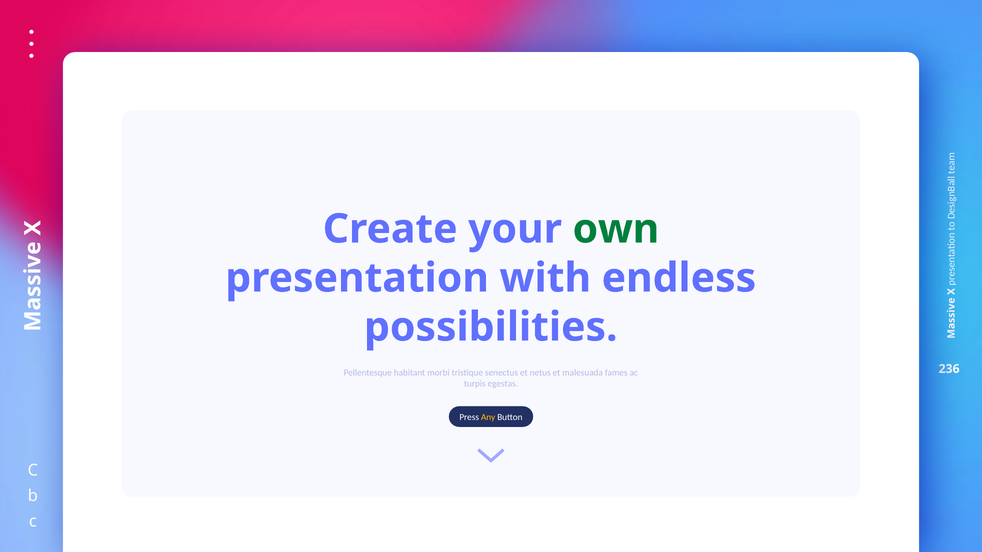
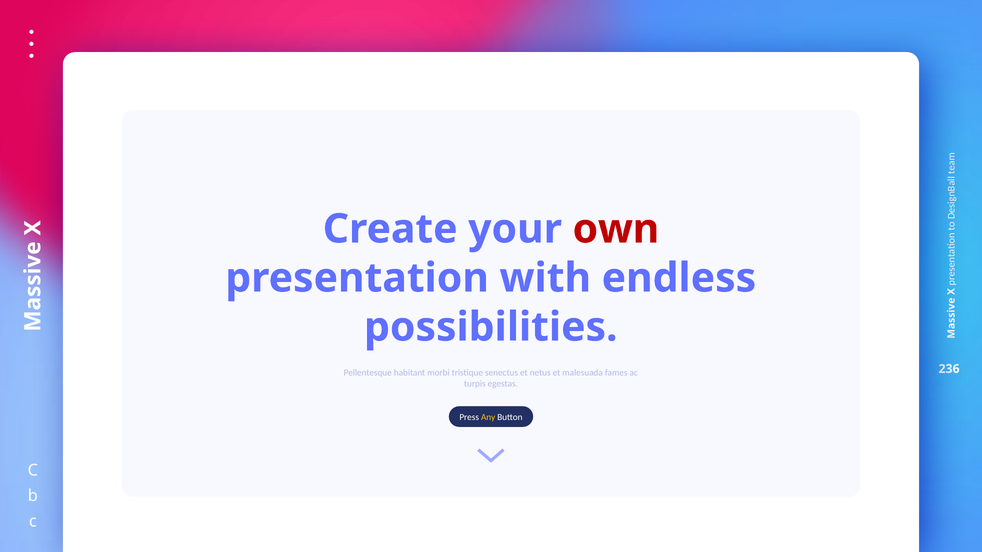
own colour: green -> red
